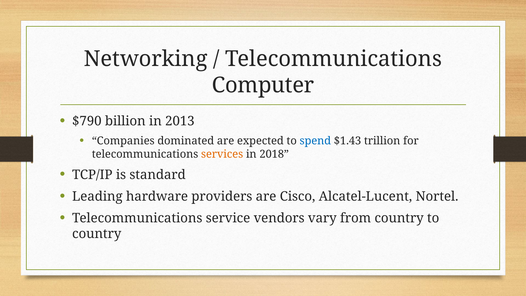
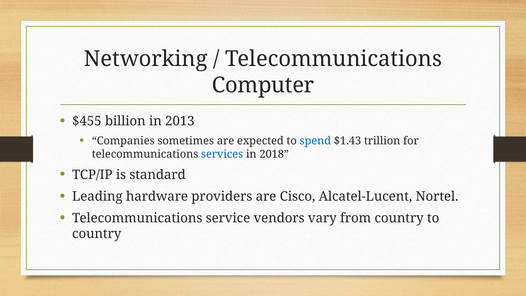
$790: $790 -> $455
dominated: dominated -> sometimes
services colour: orange -> blue
